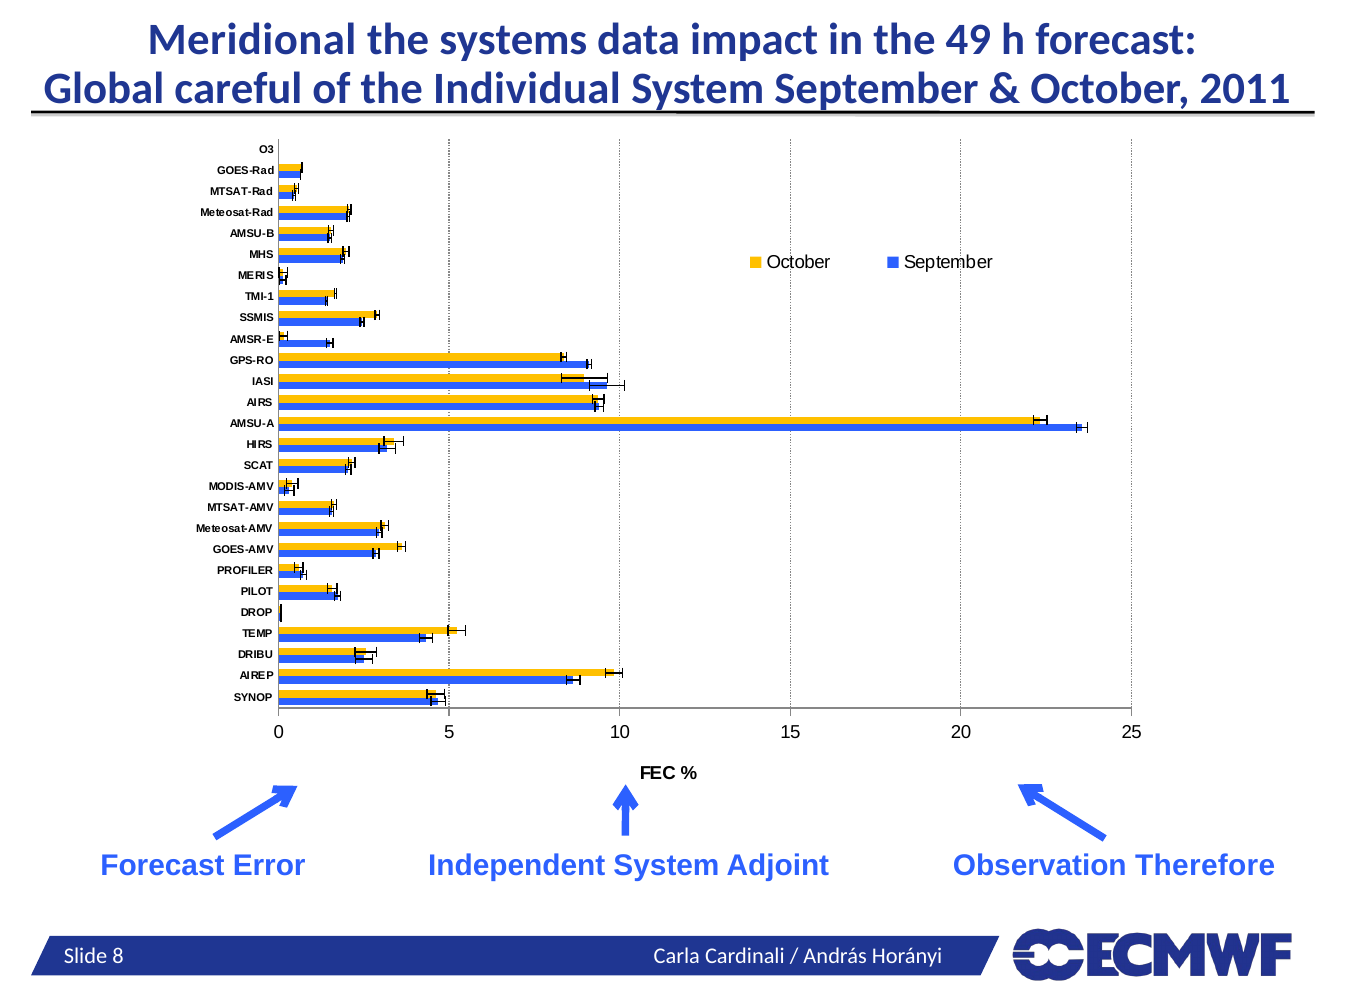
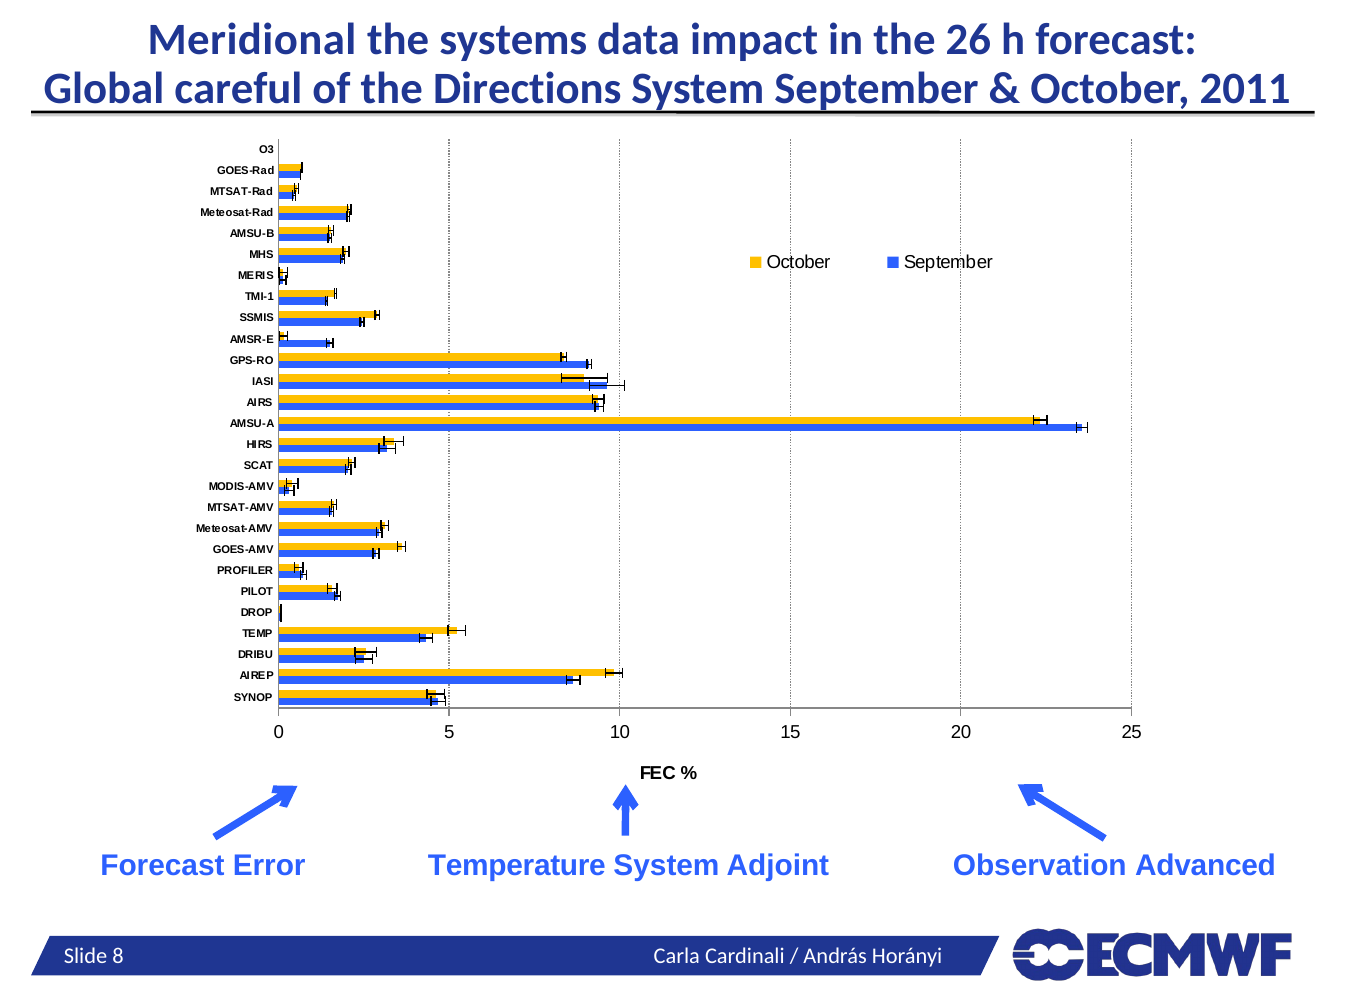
49: 49 -> 26
Individual: Individual -> Directions
Independent: Independent -> Temperature
Therefore: Therefore -> Advanced
